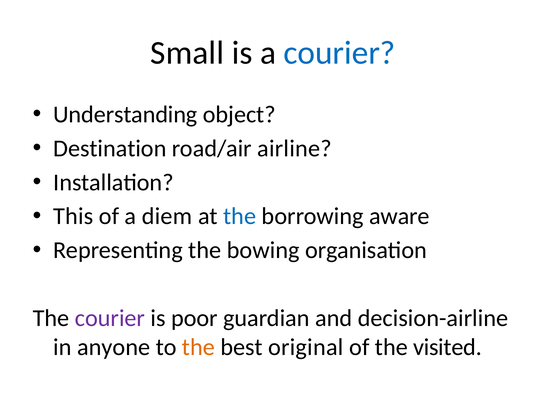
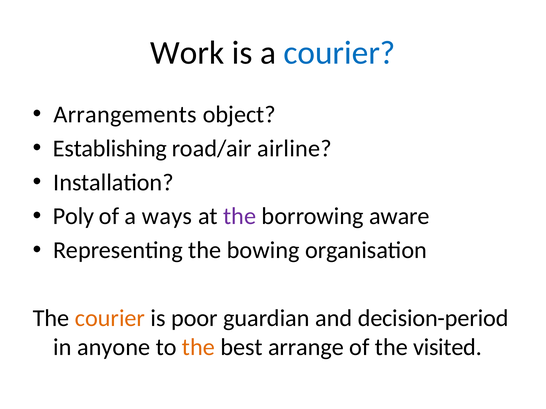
Small: Small -> Work
Understanding: Understanding -> Arrangements
Destination: Destination -> Establishing
This: This -> Poly
diem: diem -> ways
the at (240, 217) colour: blue -> purple
courier at (110, 319) colour: purple -> orange
decision-airline: decision-airline -> decision-period
original: original -> arrange
